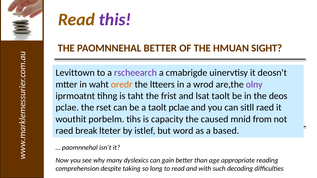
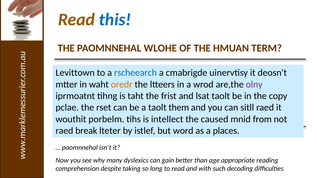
this colour: purple -> blue
PAOMNNEHAL BETTER: BETTER -> WLOHE
SIGHT: SIGHT -> TERM
rscheearch colour: purple -> blue
deos: deos -> copy
taolt pclae: pclae -> them
capacity: capacity -> intellect
based: based -> places
